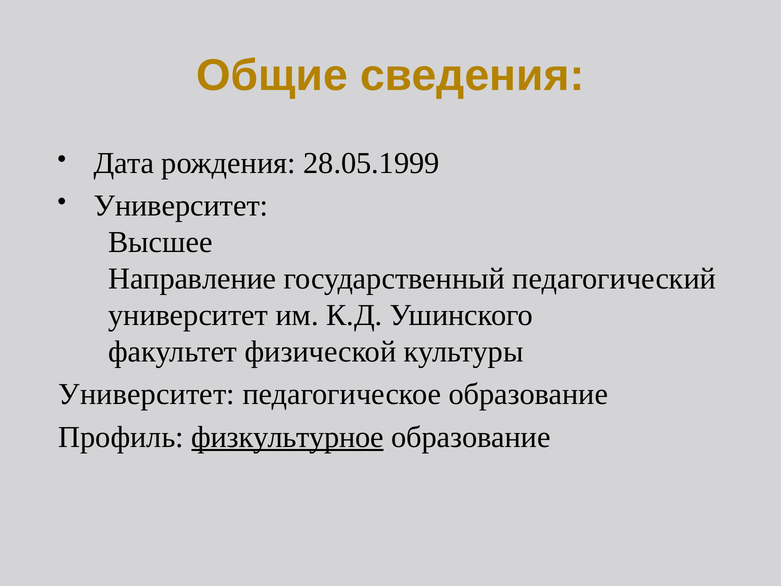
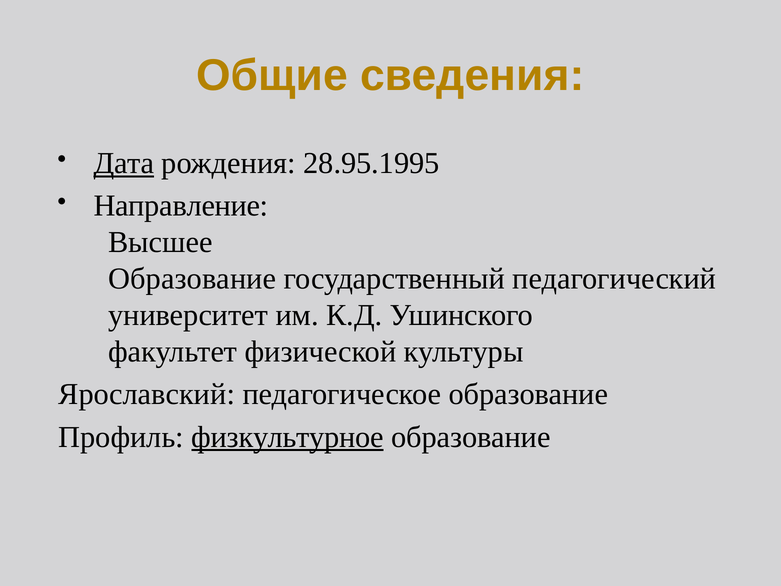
Дата underline: none -> present
28.05.1999: 28.05.1999 -> 28.95.1995
Университет at (181, 206): Университет -> Направление
Направление at (192, 279): Направление -> Образование
Университет at (147, 394): Университет -> Ярославский
